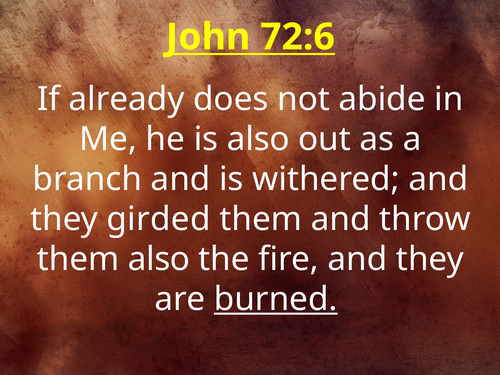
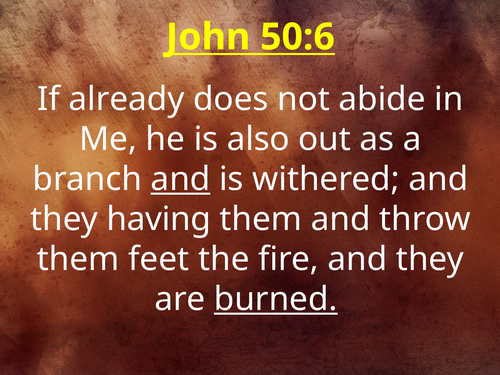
72:6: 72:6 -> 50:6
and at (181, 179) underline: none -> present
girded: girded -> having
them also: also -> feet
